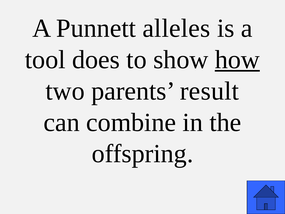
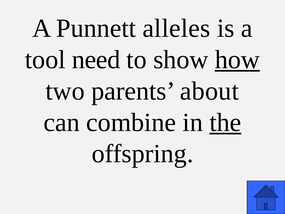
does: does -> need
result: result -> about
the underline: none -> present
